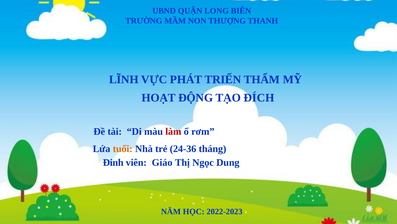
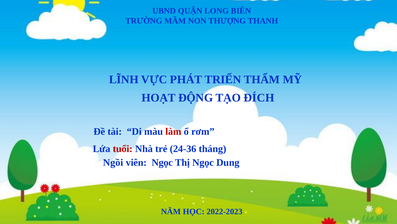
tuổi colour: orange -> red
Đinh: Đinh -> Ngồi
viên Giáo: Giáo -> Ngọc
